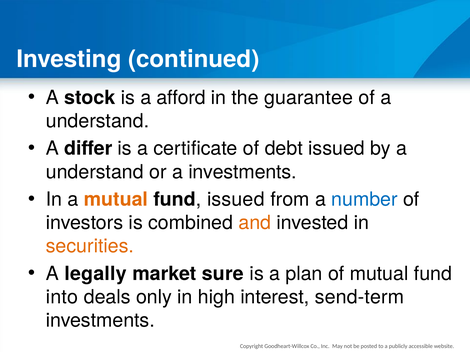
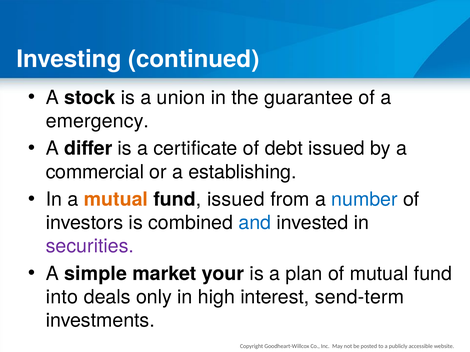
afford: afford -> union
understand at (98, 121): understand -> emergency
understand at (95, 172): understand -> commercial
a investments: investments -> establishing
and colour: orange -> blue
securities colour: orange -> purple
legally: legally -> simple
sure: sure -> your
